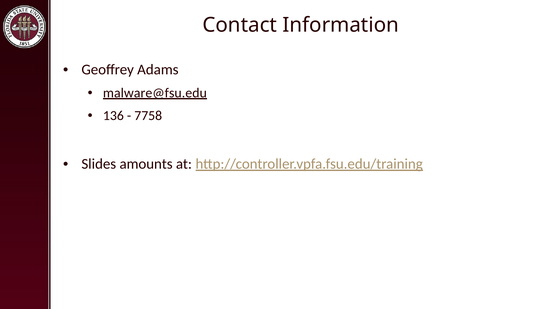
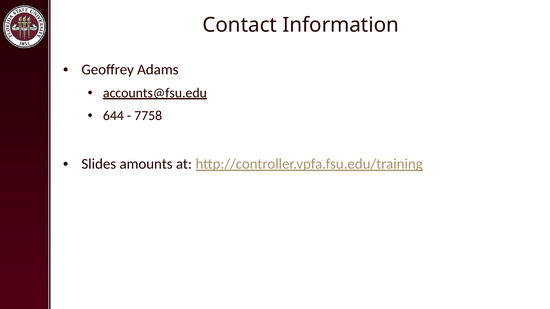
malware@fsu.edu: malware@fsu.edu -> accounts@fsu.edu
136: 136 -> 644
